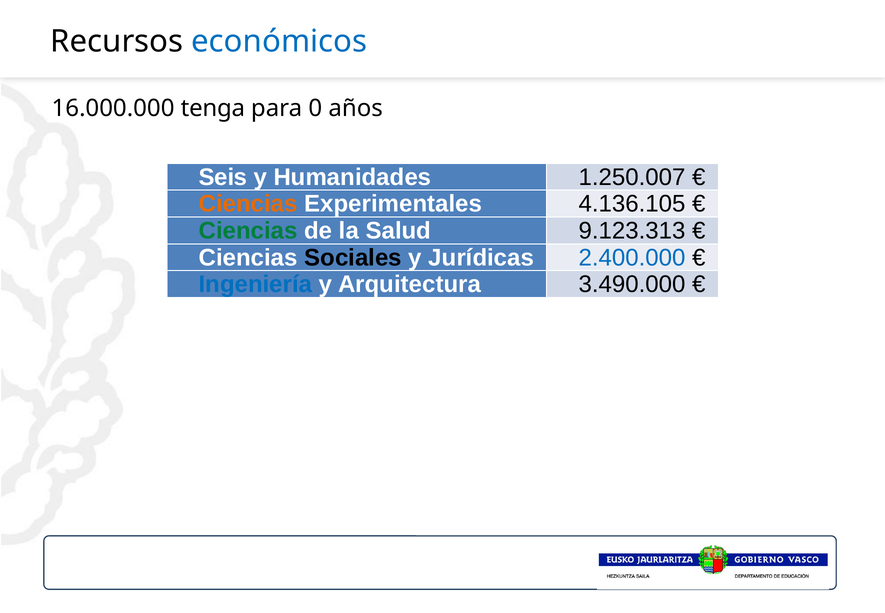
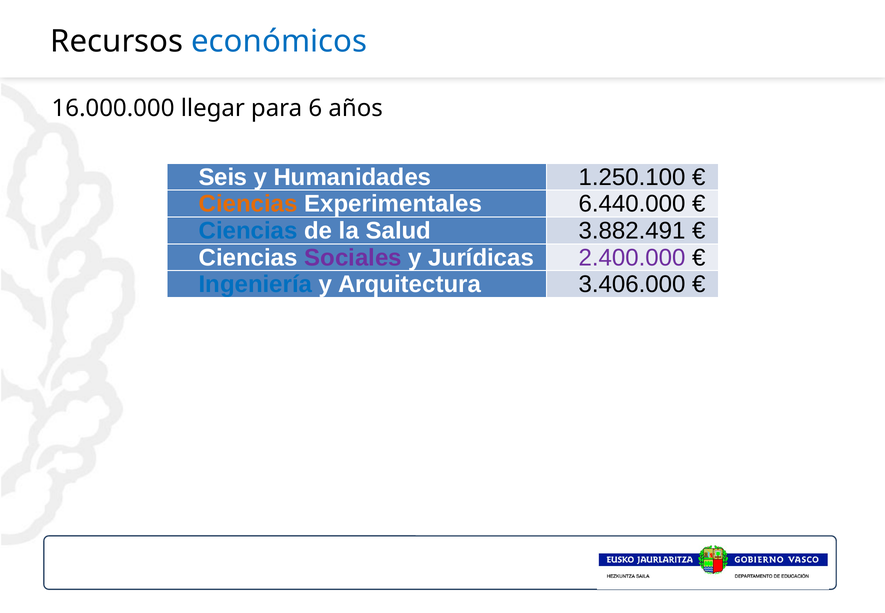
tenga: tenga -> llegar
0: 0 -> 6
1.250.007: 1.250.007 -> 1.250.100
4.136.105: 4.136.105 -> 6.440.000
Ciencias at (248, 231) colour: green -> blue
9.123.313: 9.123.313 -> 3.882.491
Sociales colour: black -> purple
2.400.000 colour: blue -> purple
3.490.000: 3.490.000 -> 3.406.000
